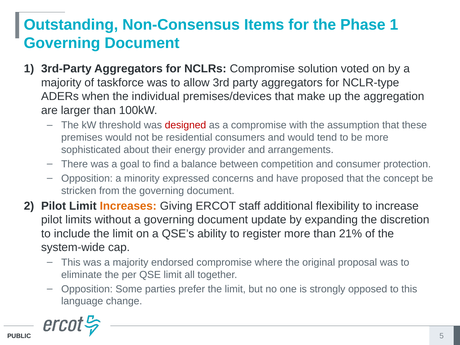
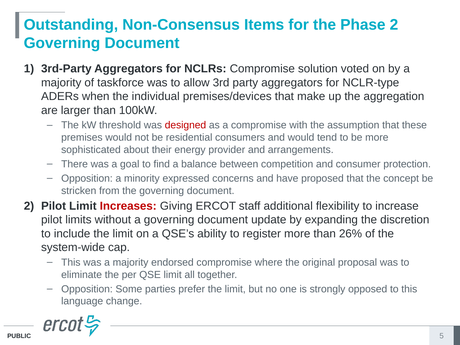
Phase 1: 1 -> 2
Increases colour: orange -> red
21%: 21% -> 26%
